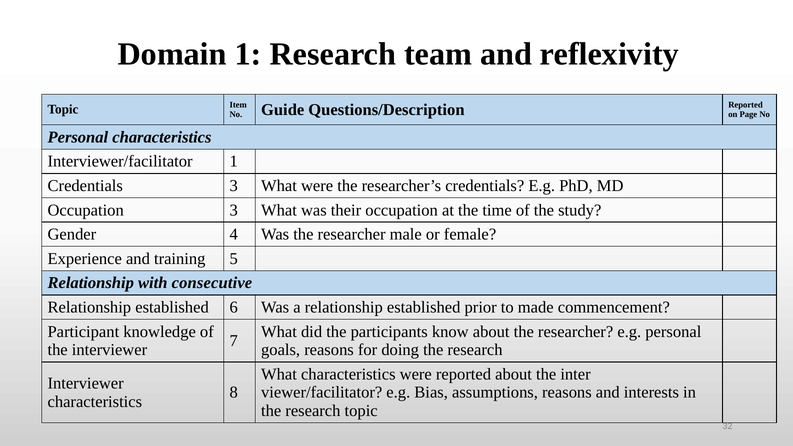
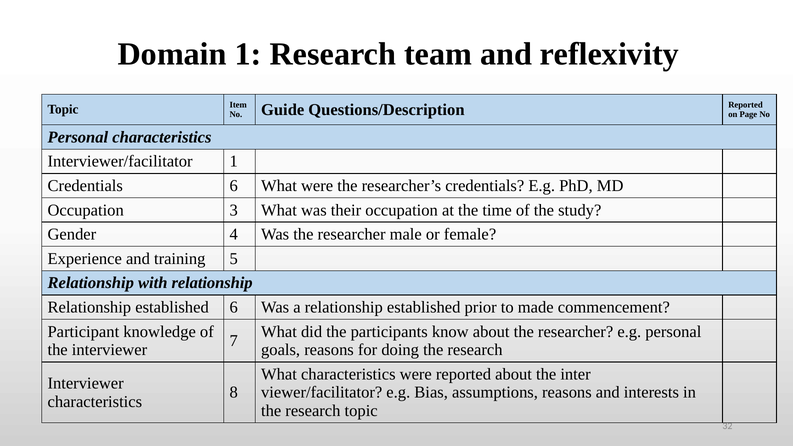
Credentials 3: 3 -> 6
with consecutive: consecutive -> relationship
